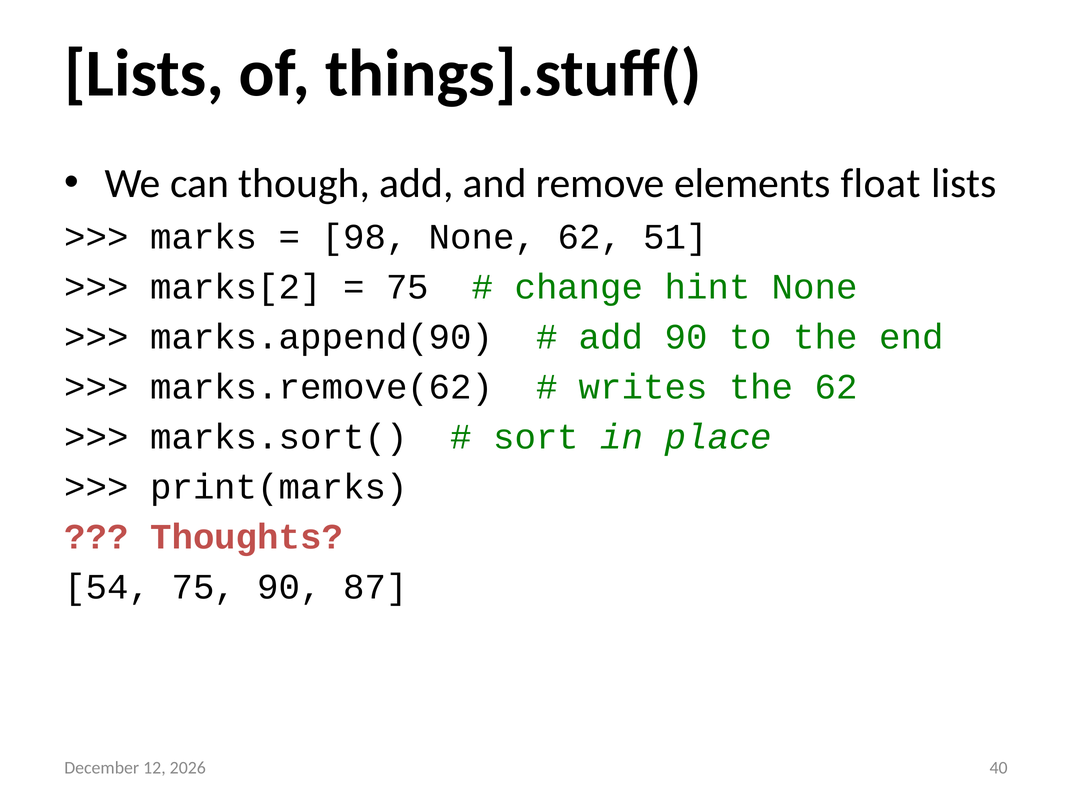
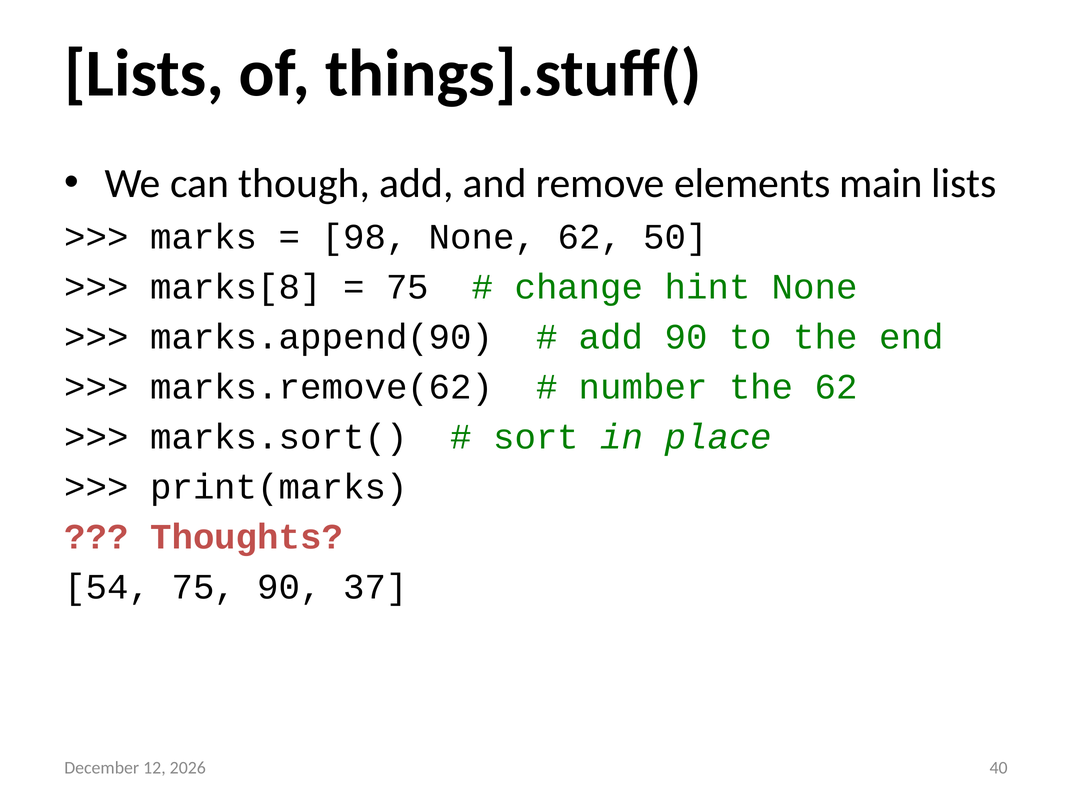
float: float -> main
51: 51 -> 50
marks[2: marks[2 -> marks[8
writes: writes -> number
87: 87 -> 37
